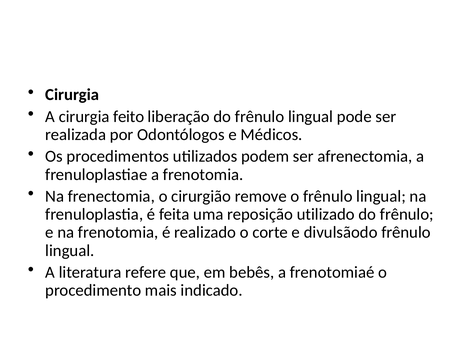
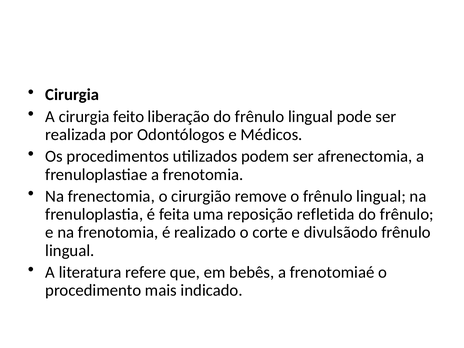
utilizado: utilizado -> refletida
